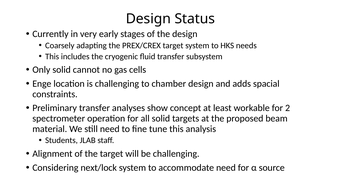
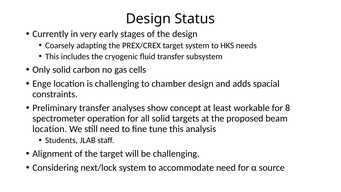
cannot: cannot -> carbon
2: 2 -> 8
material at (50, 129): material -> location
